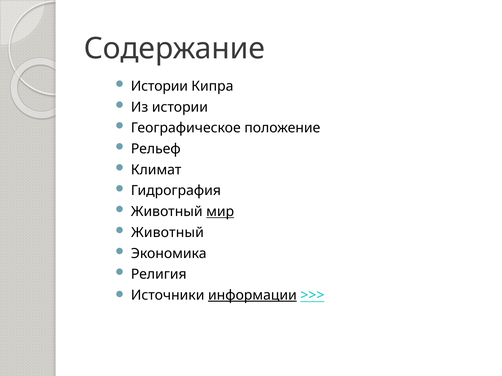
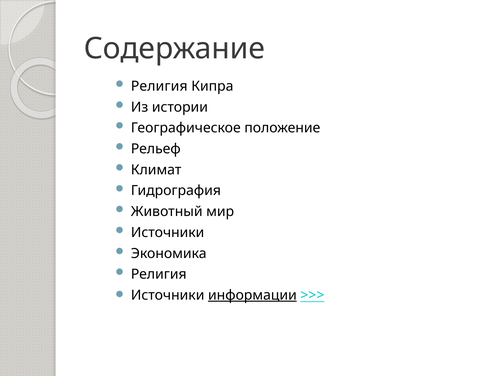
Истории at (159, 86): Истории -> Религия
мир underline: present -> none
Животный at (168, 233): Животный -> Источники
